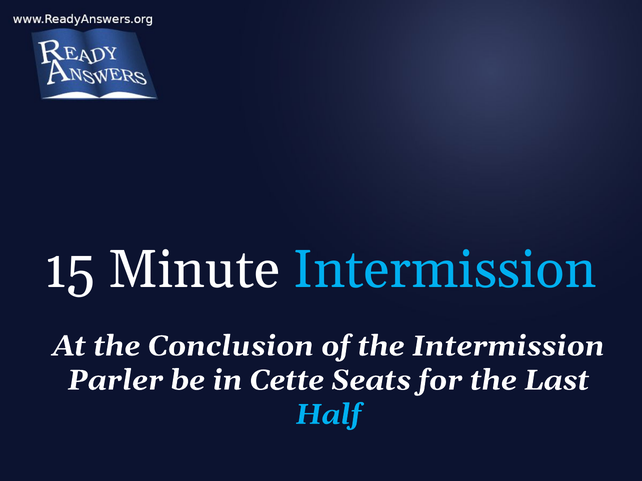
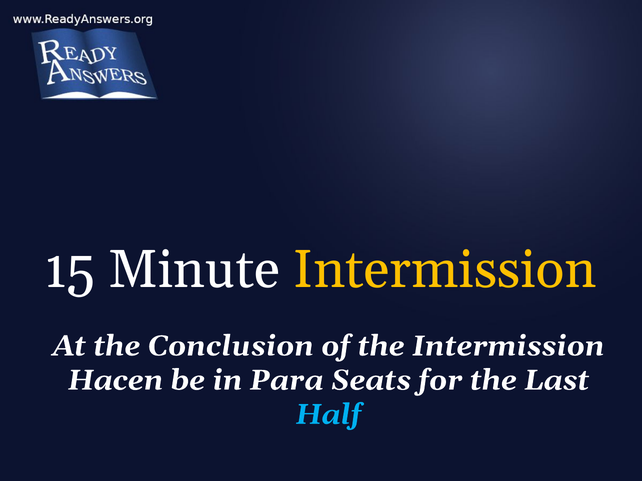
Intermission at (445, 270) colour: light blue -> yellow
Parler: Parler -> Hacen
Cette: Cette -> Para
